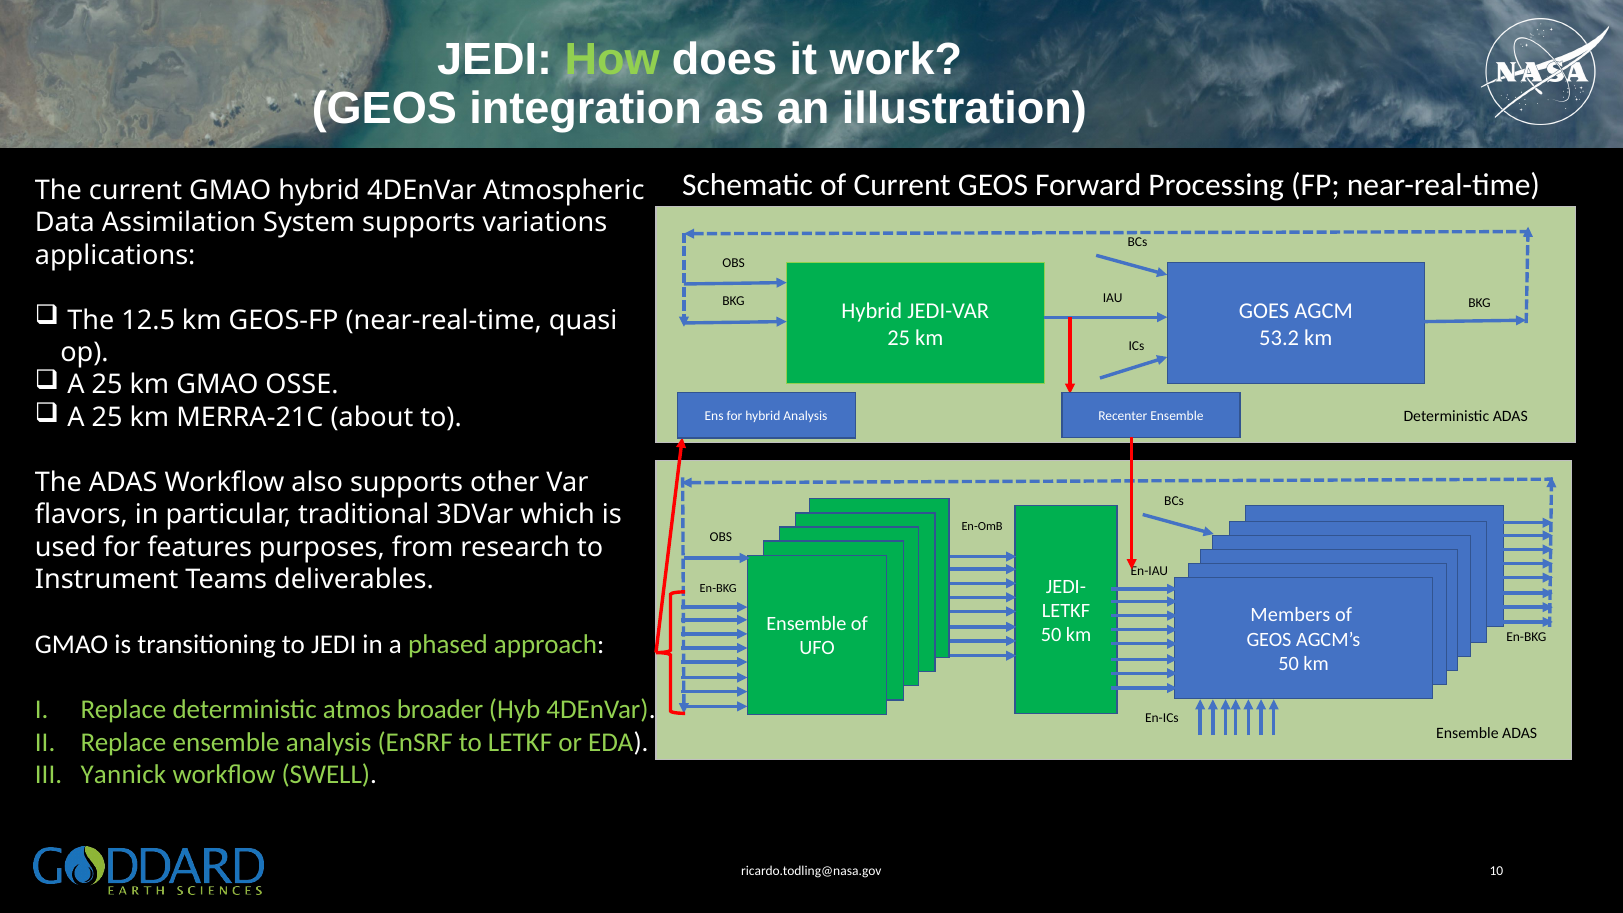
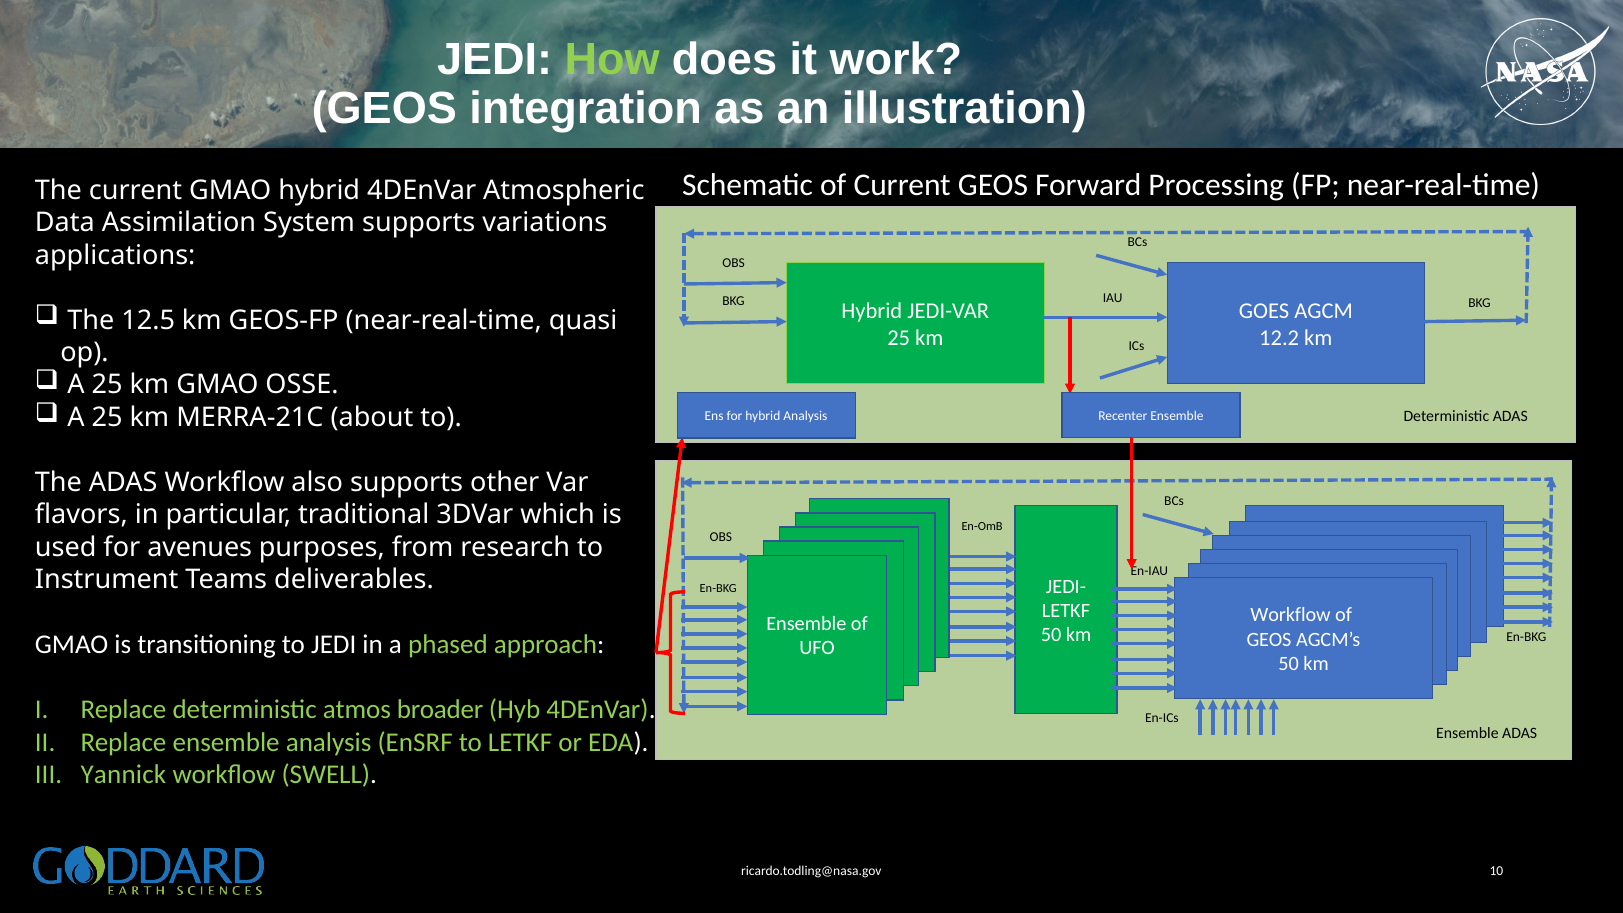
53.2: 53.2 -> 12.2
features: features -> avenues
Members at (1290, 615): Members -> Workflow
